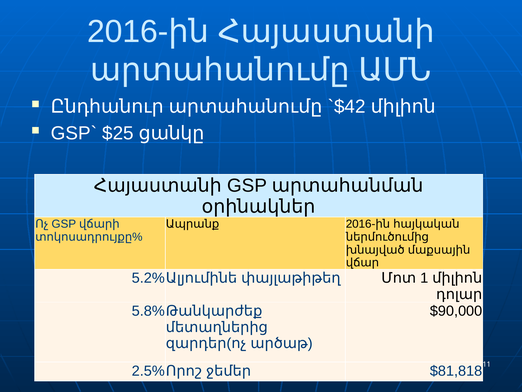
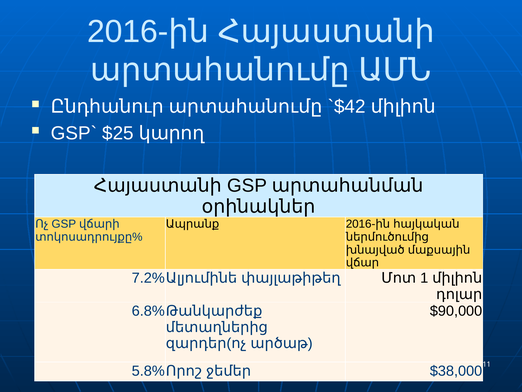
ցանկը: ցանկը -> կարող
5.2%: 5.2% -> 7.2%
5.8%: 5.8% -> 6.8%
2.5%: 2.5% -> 5.8%
$81,818: $81,818 -> $38,000
